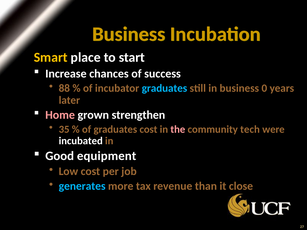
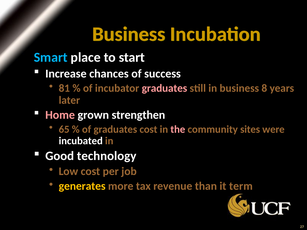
Smart colour: yellow -> light blue
88: 88 -> 81
graduates at (164, 88) colour: light blue -> pink
0: 0 -> 8
35: 35 -> 65
tech: tech -> sites
equipment: equipment -> technology
generates colour: light blue -> yellow
close: close -> term
